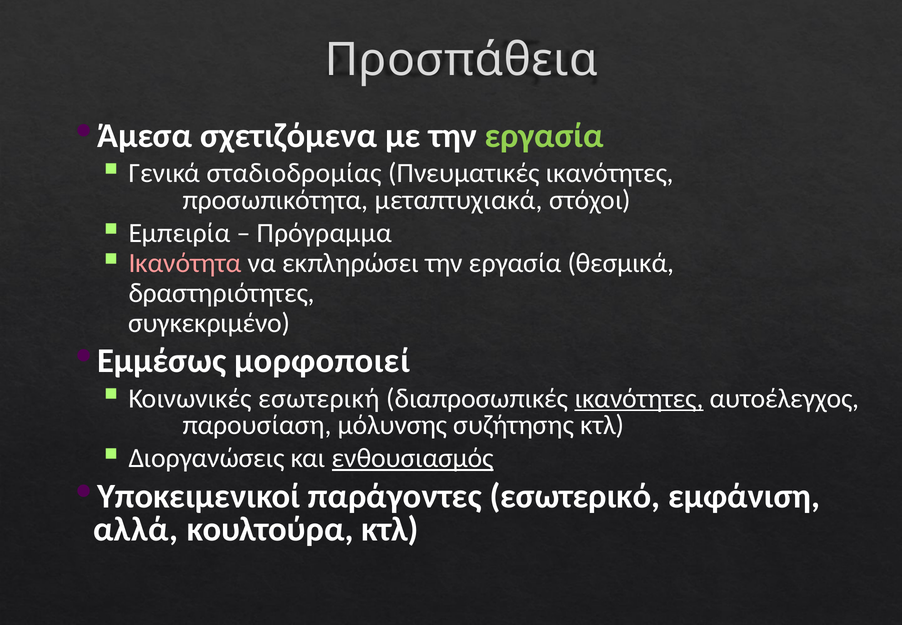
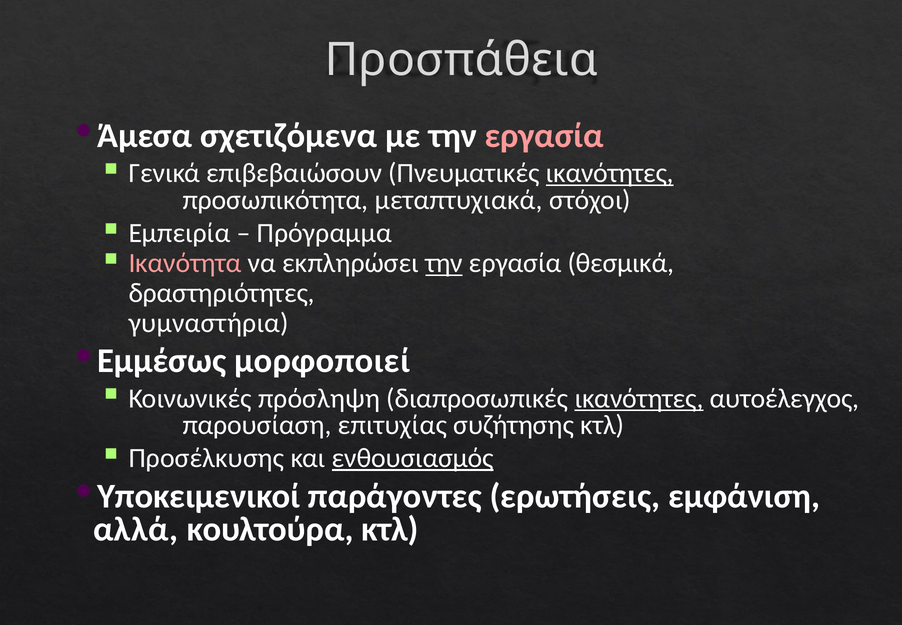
εργασία at (544, 136) colour: light green -> pink
σταδιοδρομίας: σταδιοδρομίας -> επιβεβαιώσουν
ικανότητες at (610, 173) underline: none -> present
την at (444, 263) underline: none -> present
συγκεκριμένο: συγκεκριμένο -> γυμναστήρια
εσωτερική: εσωτερική -> πρόσληψη
μόλυνσης: μόλυνσης -> επιτυχίας
Διοργανώσεις: Διοργανώσεις -> Προσέλκυσης
εσωτερικό: εσωτερικό -> ερωτήσεις
